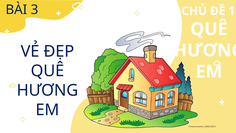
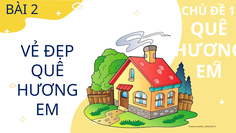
3: 3 -> 2
